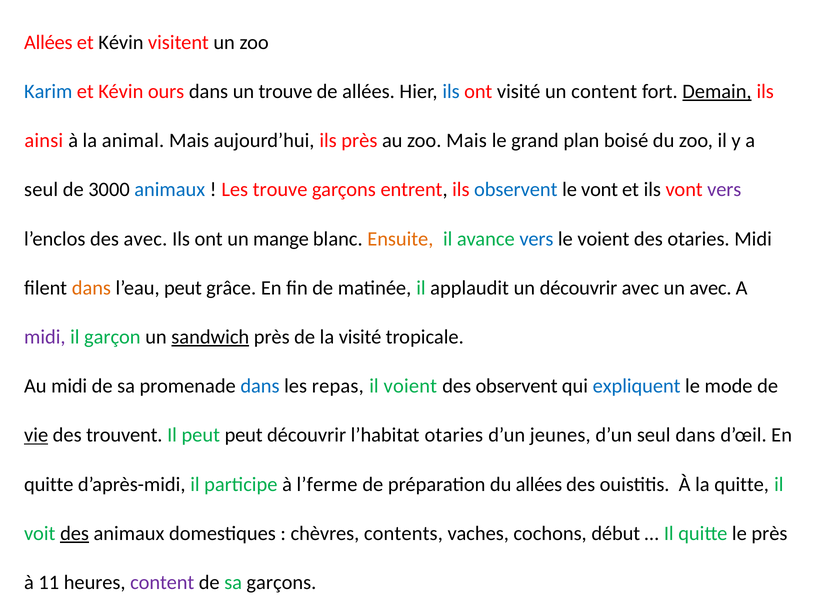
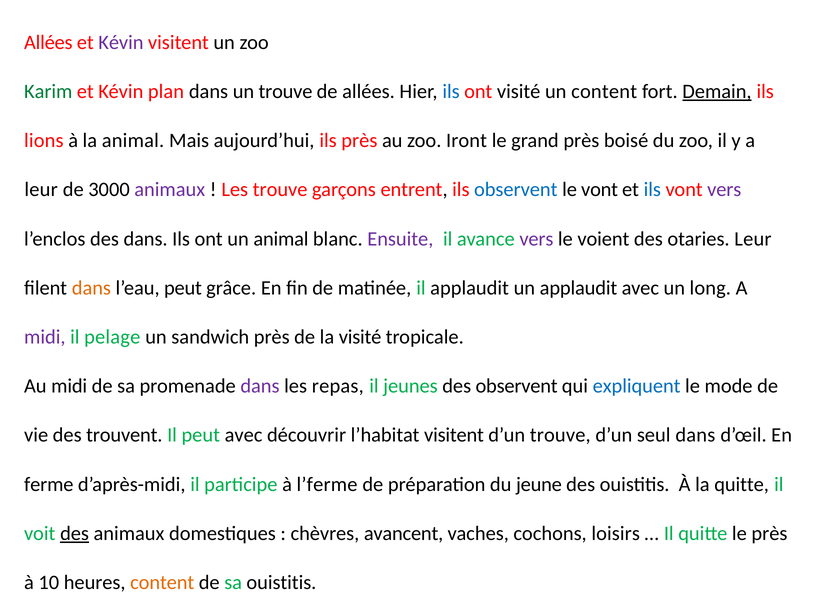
Kévin at (121, 42) colour: black -> purple
Karim colour: blue -> green
ours: ours -> plan
ainsi: ainsi -> lions
zoo Mais: Mais -> Iront
grand plan: plan -> près
seul at (41, 189): seul -> leur
animaux at (170, 189) colour: blue -> purple
ils at (652, 189) colour: black -> blue
des avec: avec -> dans
un mange: mange -> animal
Ensuite colour: orange -> purple
vers at (536, 239) colour: blue -> purple
otaries Midi: Midi -> Leur
un découvrir: découvrir -> applaudit
un avec: avec -> long
garçon: garçon -> pelage
sandwich underline: present -> none
dans at (260, 386) colour: blue -> purple
il voient: voient -> jeunes
vie underline: present -> none
peut peut: peut -> avec
l’habitat otaries: otaries -> visitent
d’un jeunes: jeunes -> trouve
quitte at (49, 484): quitte -> ferme
du allées: allées -> jeune
contents: contents -> avancent
début: début -> loisirs
11: 11 -> 10
content at (162, 582) colour: purple -> orange
sa garçons: garçons -> ouistitis
